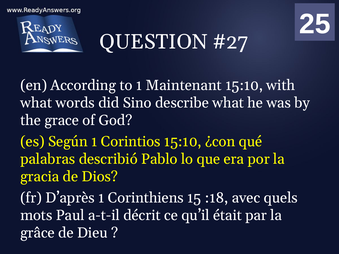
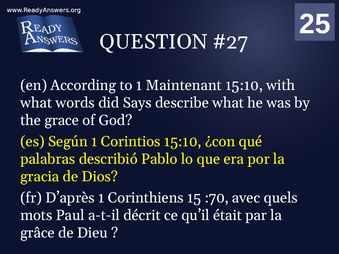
Sino: Sino -> Says
:18: :18 -> :70
